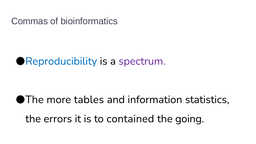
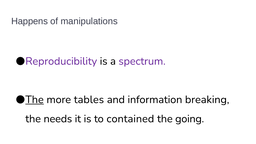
Commas: Commas -> Happens
bioinformatics: bioinformatics -> manipulations
Reproducibility colour: blue -> purple
The at (35, 100) underline: none -> present
statistics: statistics -> breaking
errors: errors -> needs
